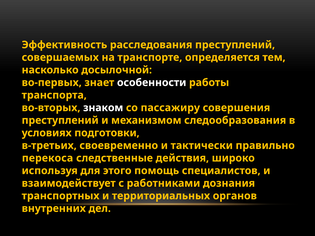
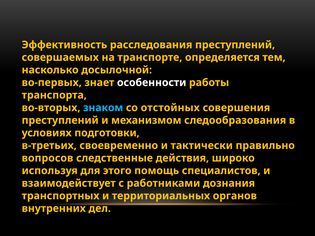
знаком colour: white -> light blue
пассажиру: пассажиру -> отстойных
перекоса: перекоса -> вопросов
